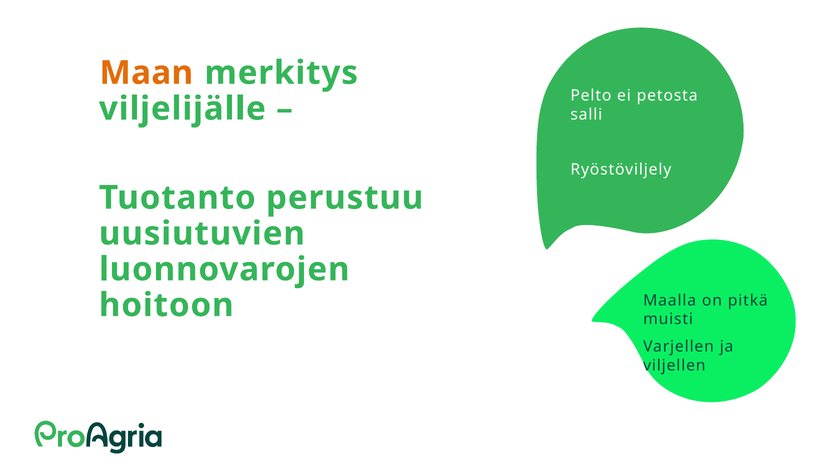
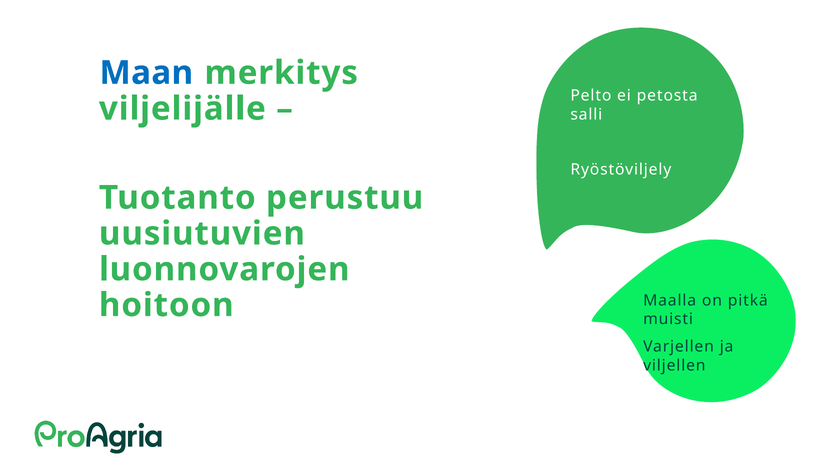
Maan colour: orange -> blue
